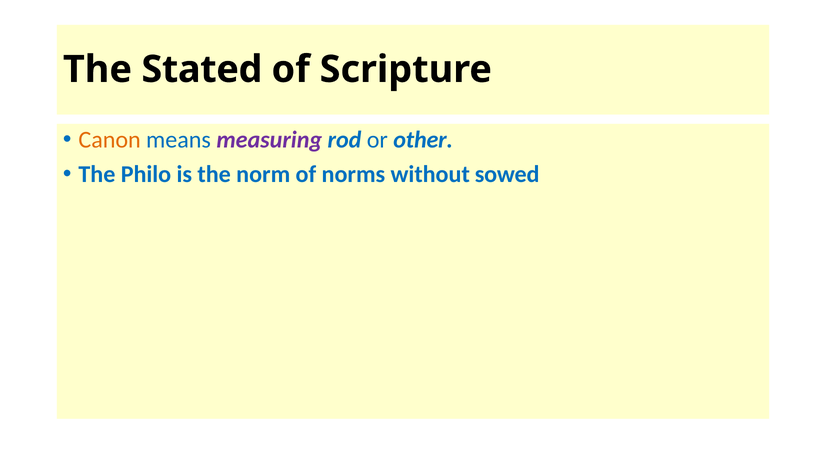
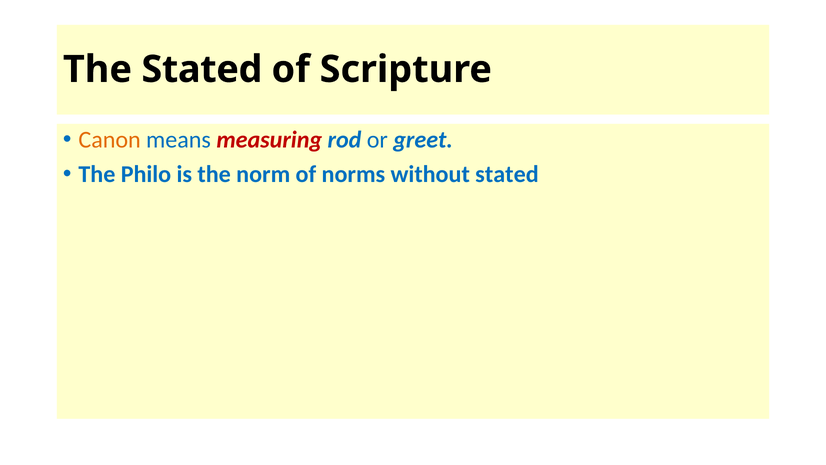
measuring colour: purple -> red
other: other -> greet
without sowed: sowed -> stated
